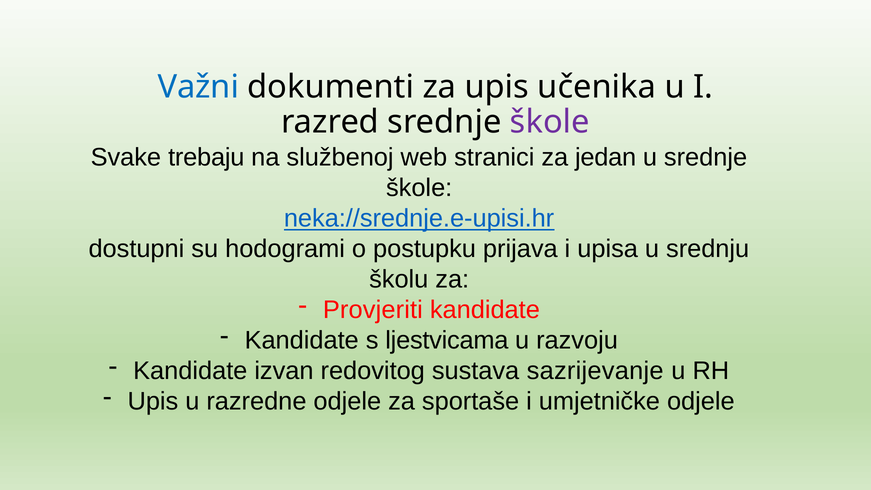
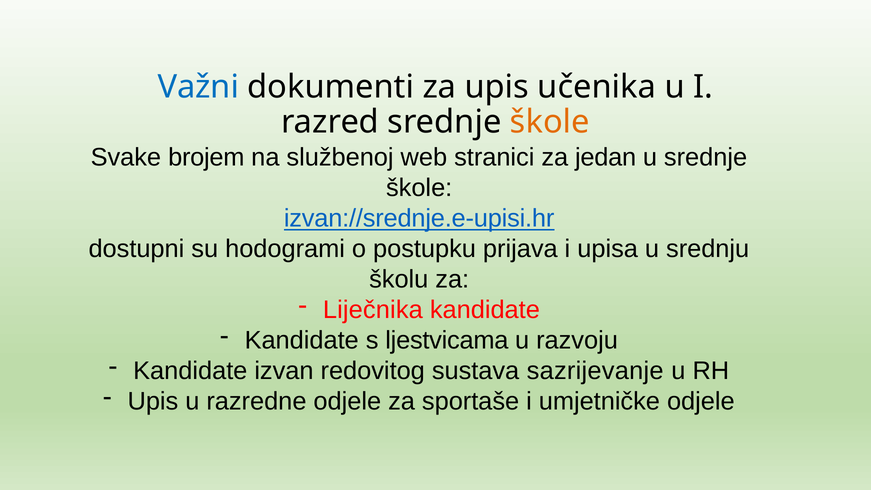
škole at (550, 122) colour: purple -> orange
trebaju: trebaju -> brojem
neka://srednje.e-upisi.hr: neka://srednje.e-upisi.hr -> izvan://srednje.e-upisi.hr
Provjeriti: Provjeriti -> Liječnika
